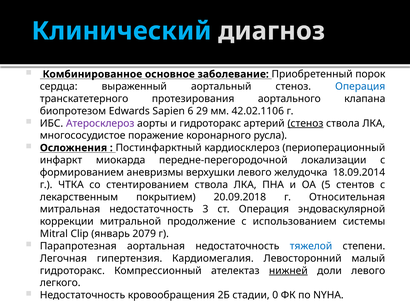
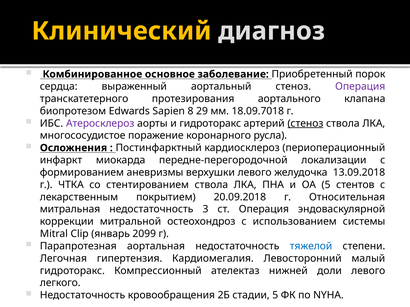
Клинический colour: light blue -> yellow
Операция at (360, 87) colour: blue -> purple
6: 6 -> 8
42.02.1106: 42.02.1106 -> 18.09.7018
18.09.2014: 18.09.2014 -> 13.09.2018
продолжение: продолжение -> остеохондроз
2079: 2079 -> 2099
нижней underline: present -> none
стадии 0: 0 -> 5
